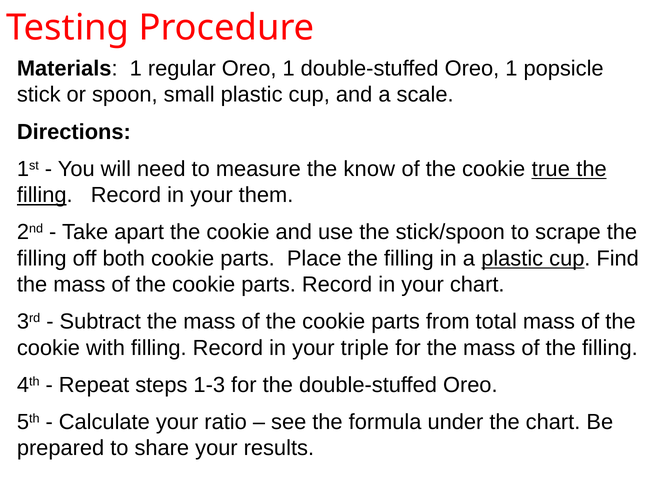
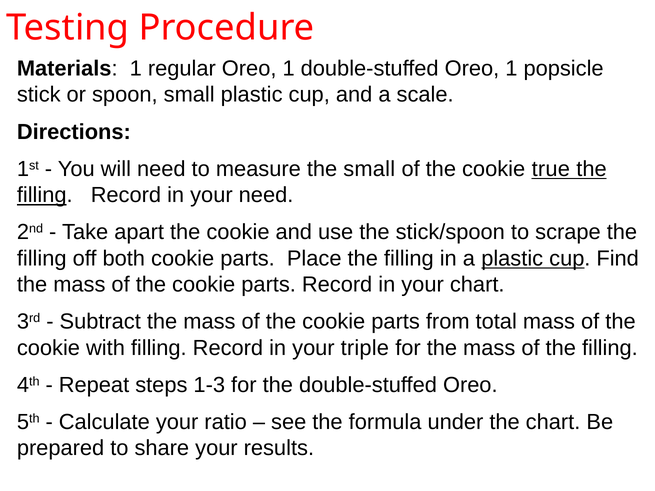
the know: know -> small
your them: them -> need
